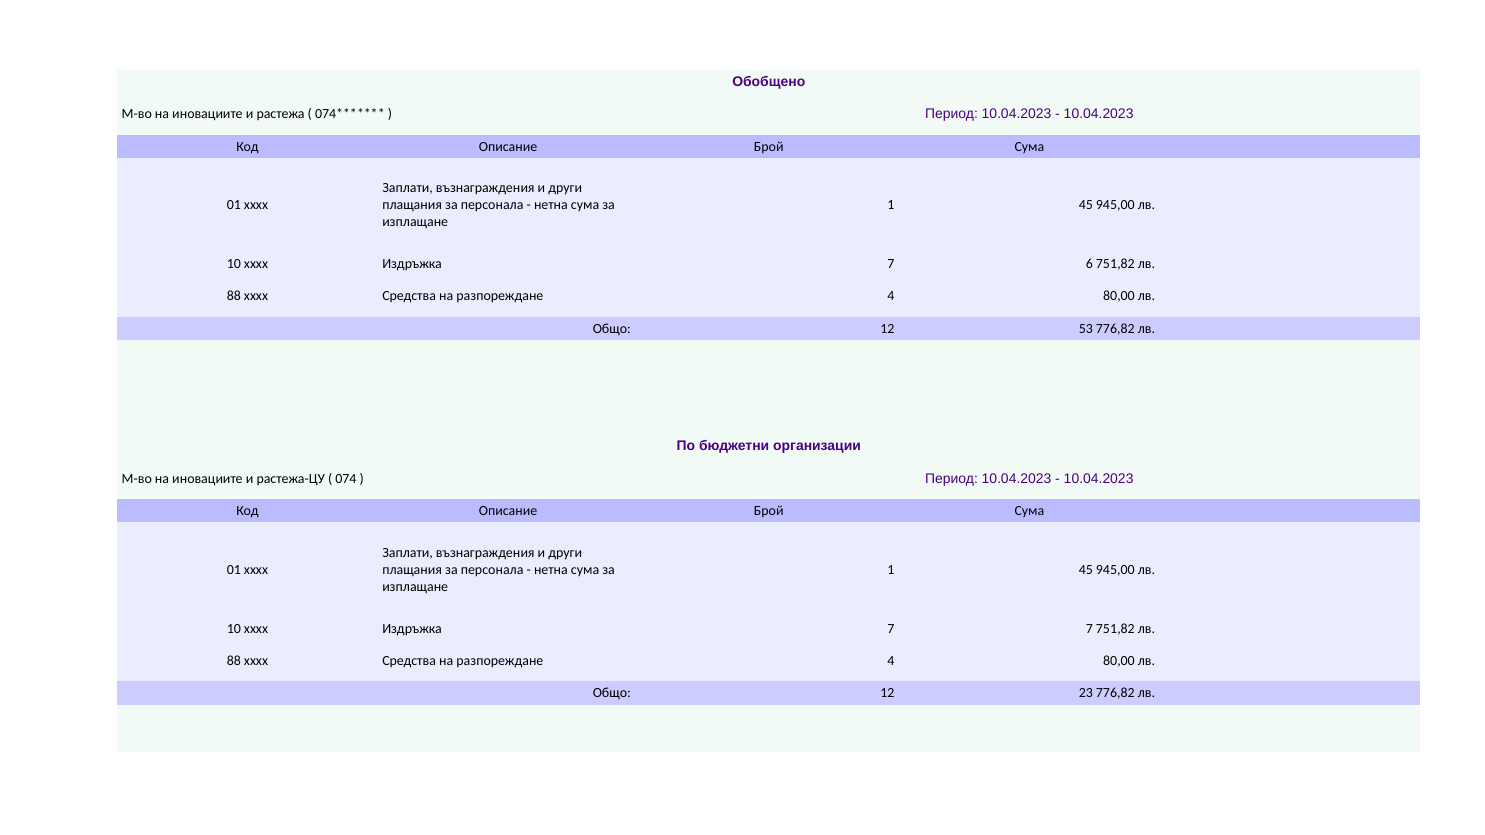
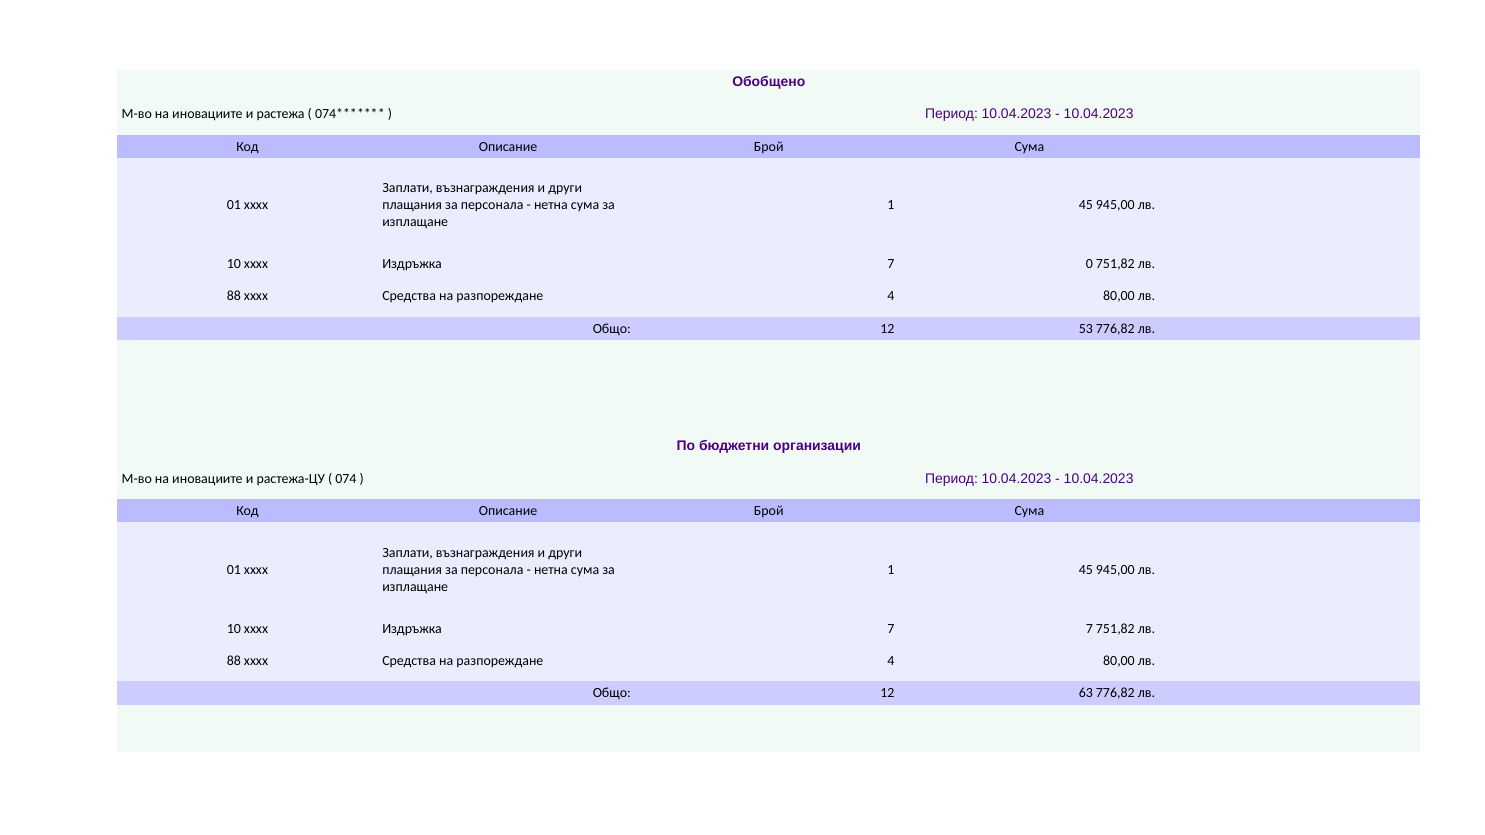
6: 6 -> 0
23: 23 -> 63
